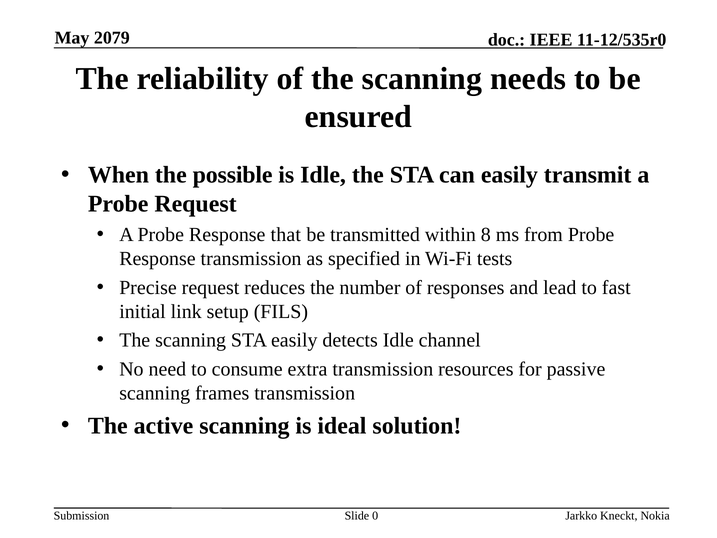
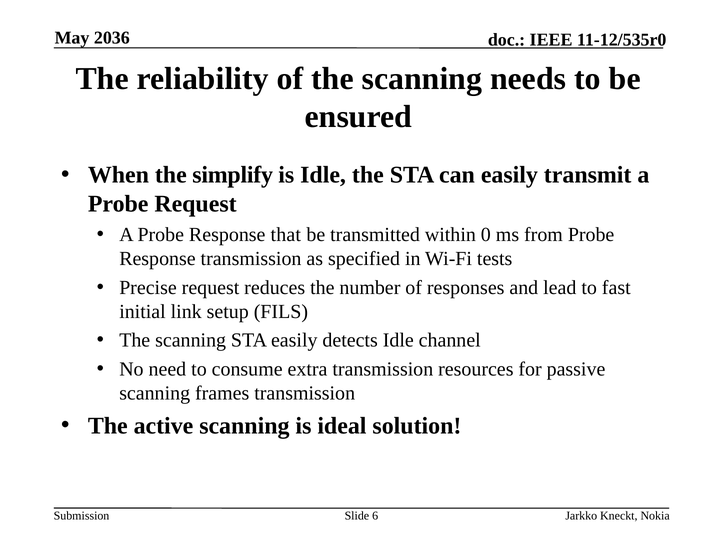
2079: 2079 -> 2036
possible: possible -> simplify
8: 8 -> 0
0: 0 -> 6
